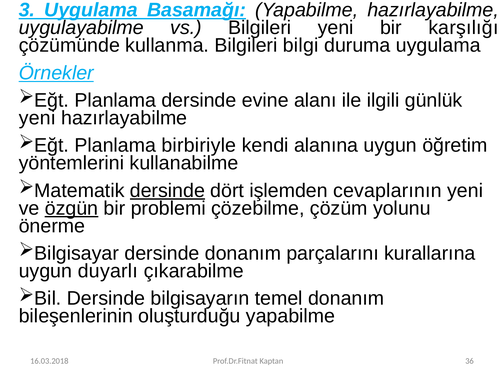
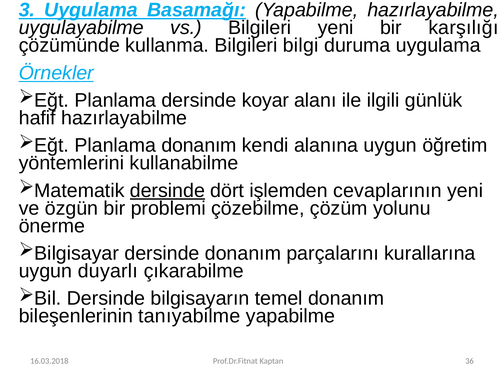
evine: evine -> koyar
yeni at (37, 118): yeni -> hafif
Planlama birbiriyle: birbiriyle -> donanım
özgün underline: present -> none
oluşturduğu: oluşturduğu -> tanıyabilme
